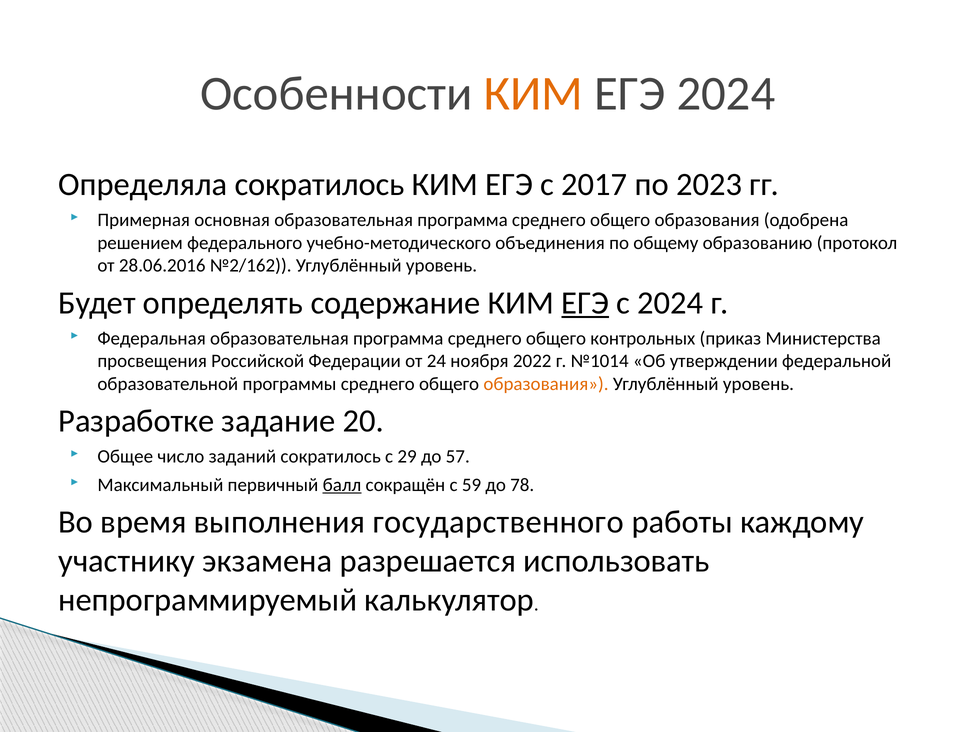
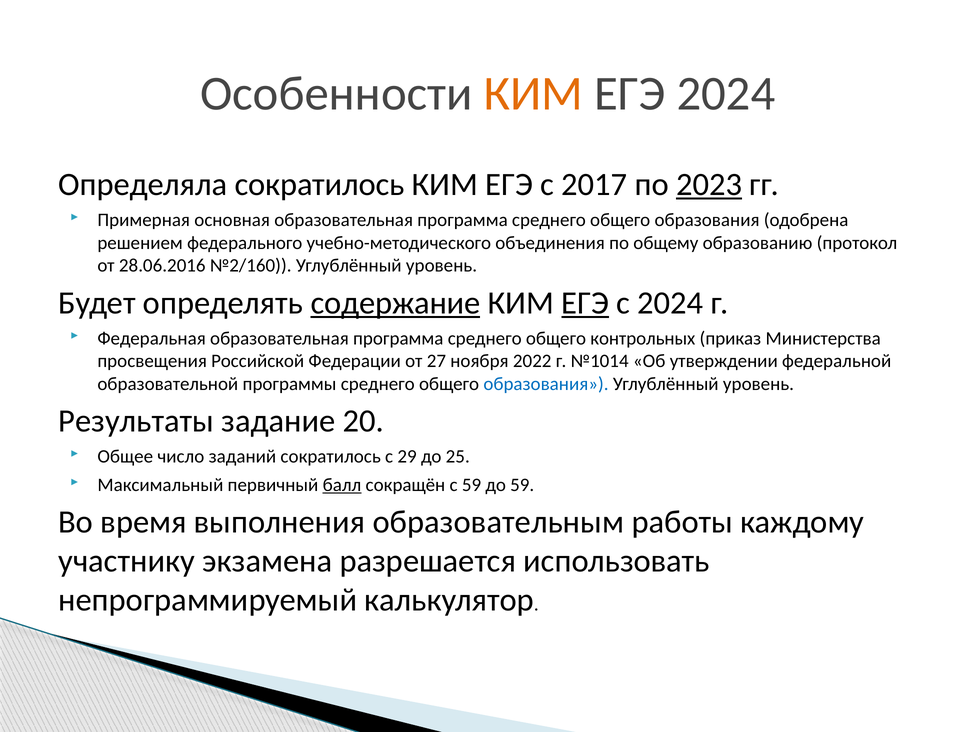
2023 underline: none -> present
№2/162: №2/162 -> №2/160
содержание underline: none -> present
24: 24 -> 27
образования at (546, 384) colour: orange -> blue
Разработке: Разработке -> Результаты
57: 57 -> 25
до 78: 78 -> 59
государственного: государственного -> образовательным
